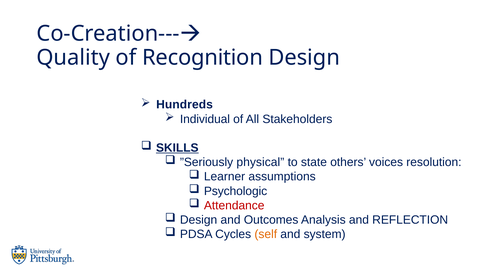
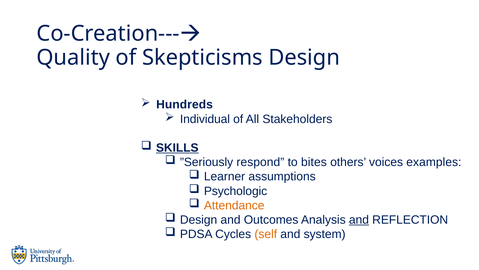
Recognition: Recognition -> Skepticisms
physical: physical -> respond
state: state -> bites
resolution: resolution -> examples
Attendance colour: red -> orange
and at (359, 219) underline: none -> present
